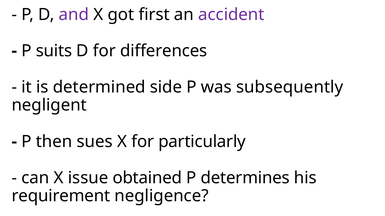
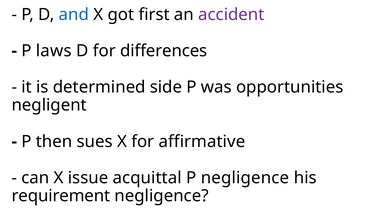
and colour: purple -> blue
suits: suits -> laws
subsequently: subsequently -> opportunities
particularly: particularly -> affirmative
obtained: obtained -> acquittal
P determines: determines -> negligence
